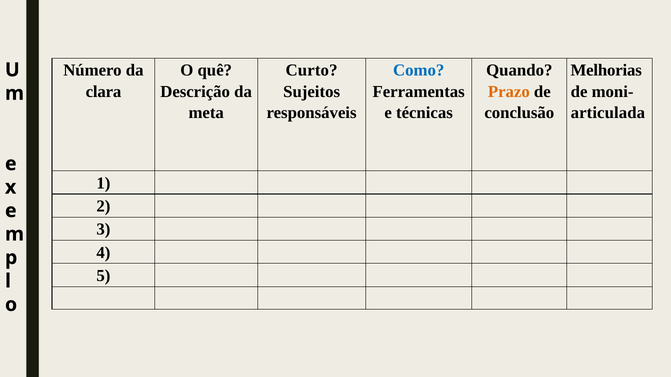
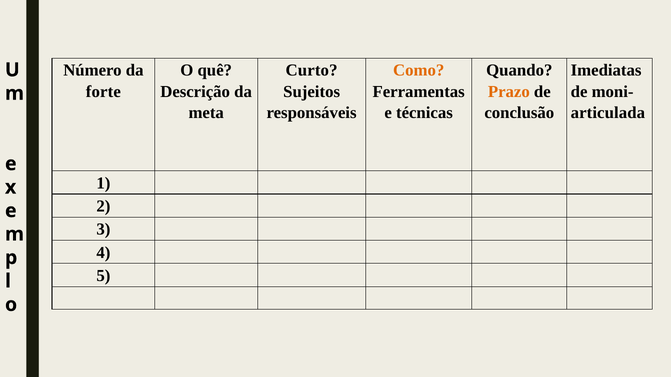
Como colour: blue -> orange
Melhorias: Melhorias -> Imediatas
clara: clara -> forte
